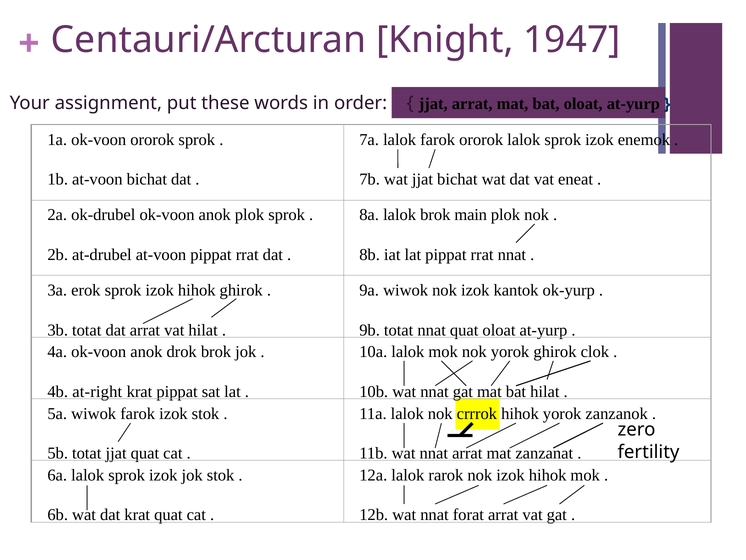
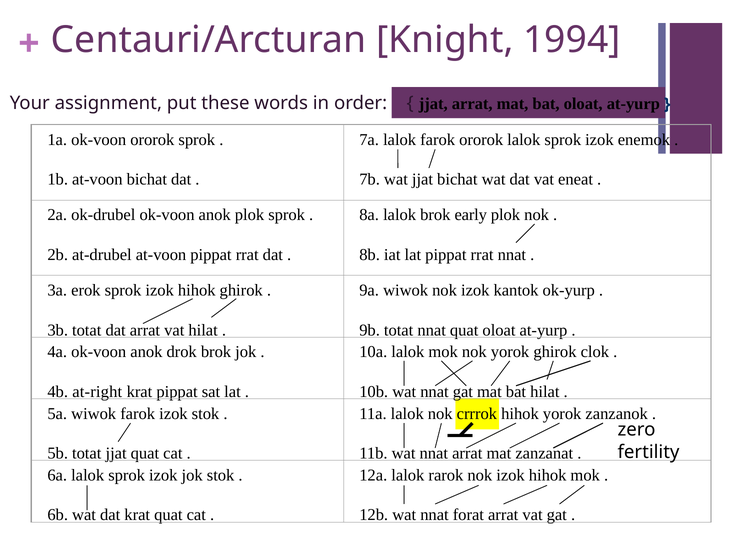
1947: 1947 -> 1994
main: main -> early
